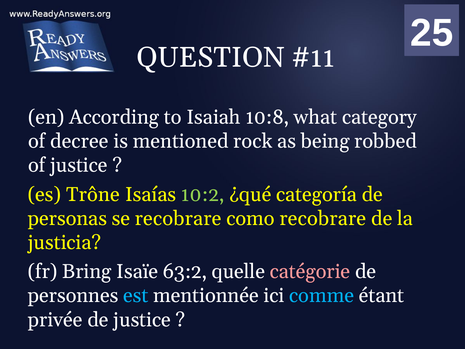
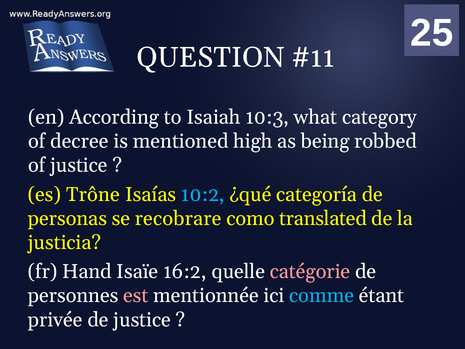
10:8: 10:8 -> 10:3
rock: rock -> high
10:2 colour: light green -> light blue
como recobrare: recobrare -> translated
Bring: Bring -> Hand
63:2: 63:2 -> 16:2
est colour: light blue -> pink
